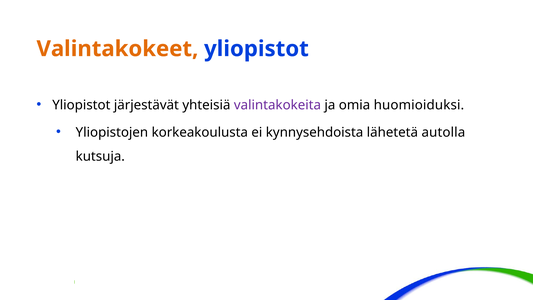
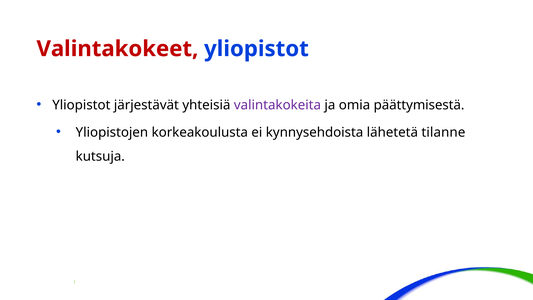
Valintakokeet colour: orange -> red
huomioiduksi: huomioiduksi -> päättymisestä
autolla: autolla -> tilanne
